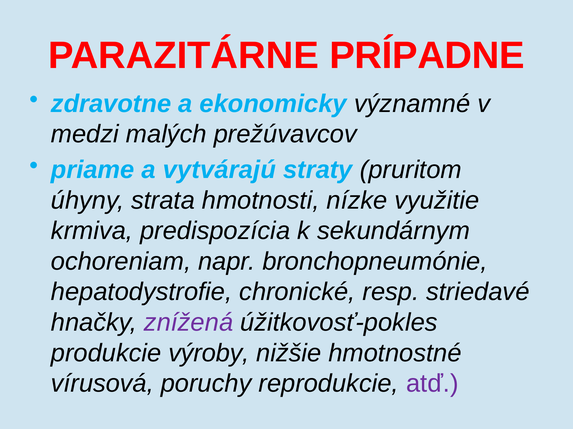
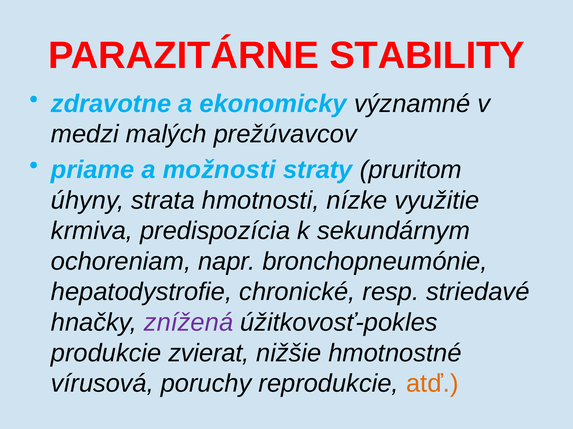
PRÍPADNE: PRÍPADNE -> STABILITY
vytvárajú: vytvárajú -> možnosti
výroby: výroby -> zvierat
atď colour: purple -> orange
